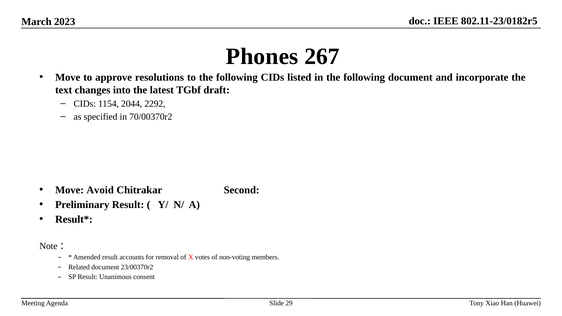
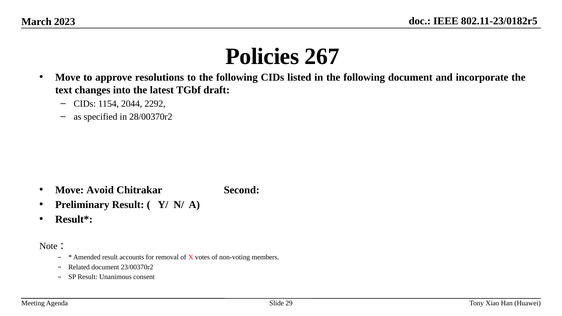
Phones: Phones -> Policies
70/00370r2: 70/00370r2 -> 28/00370r2
